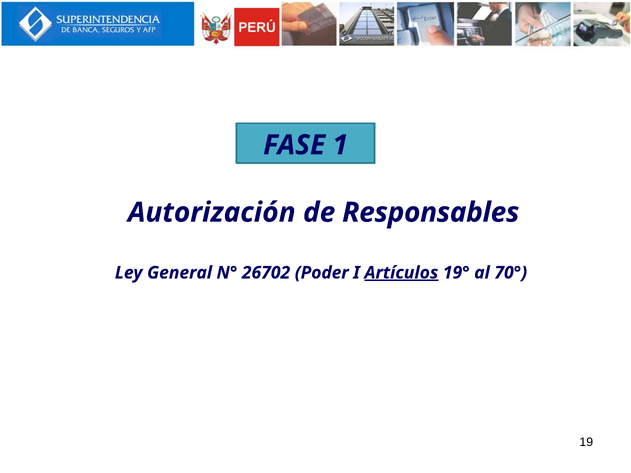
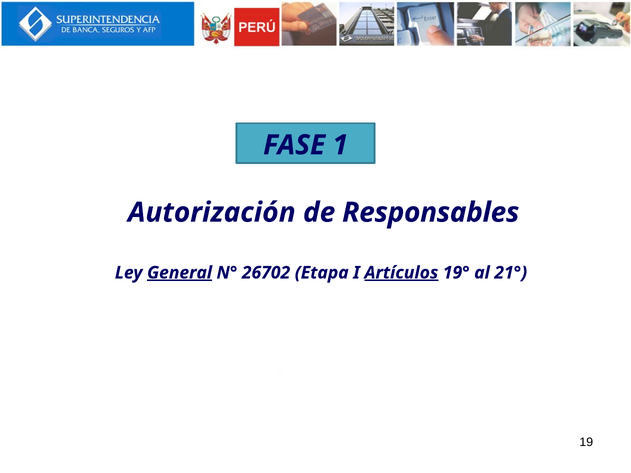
General underline: none -> present
Poder: Poder -> Etapa
70°: 70° -> 21°
